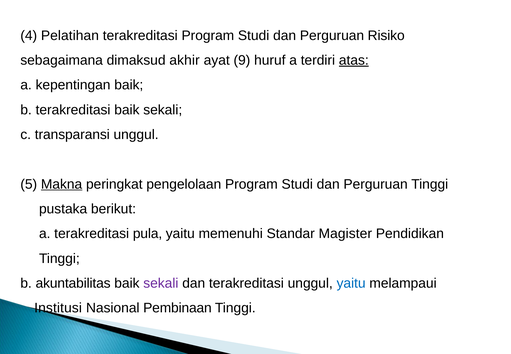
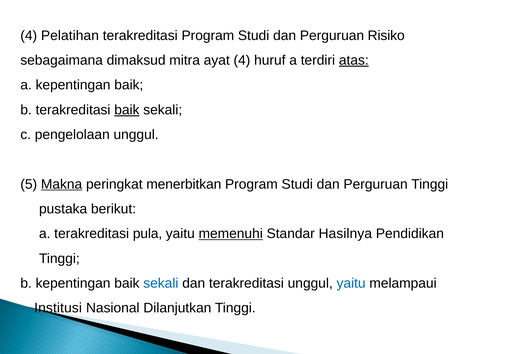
akhir: akhir -> mitra
ayat 9: 9 -> 4
baik at (127, 110) underline: none -> present
transparansi: transparansi -> pengelolaan
pengelolaan: pengelolaan -> menerbitkan
memenuhi underline: none -> present
Magister: Magister -> Hasilnya
b akuntabilitas: akuntabilitas -> kepentingan
sekali at (161, 283) colour: purple -> blue
Pembinaan: Pembinaan -> Dilanjutkan
